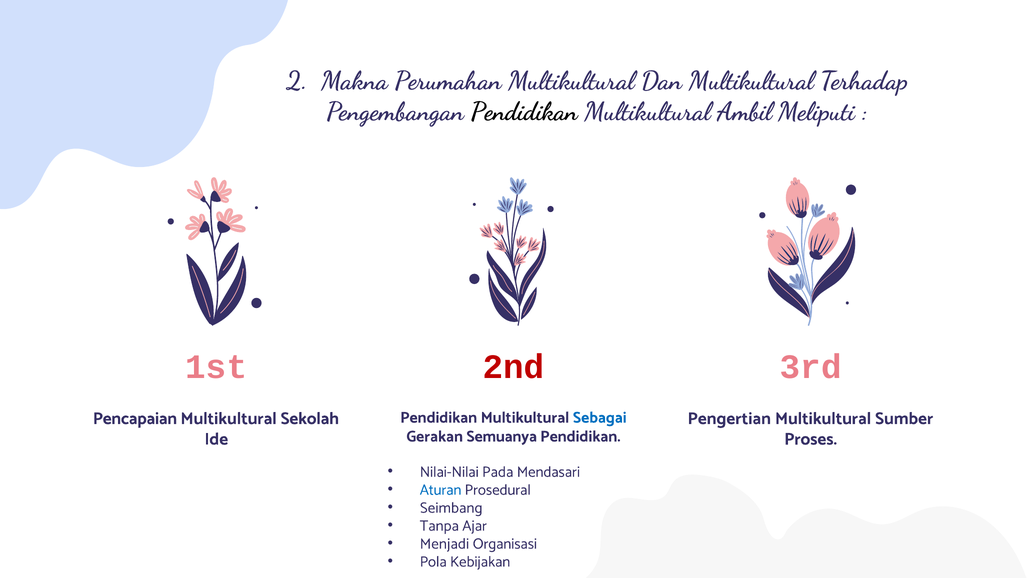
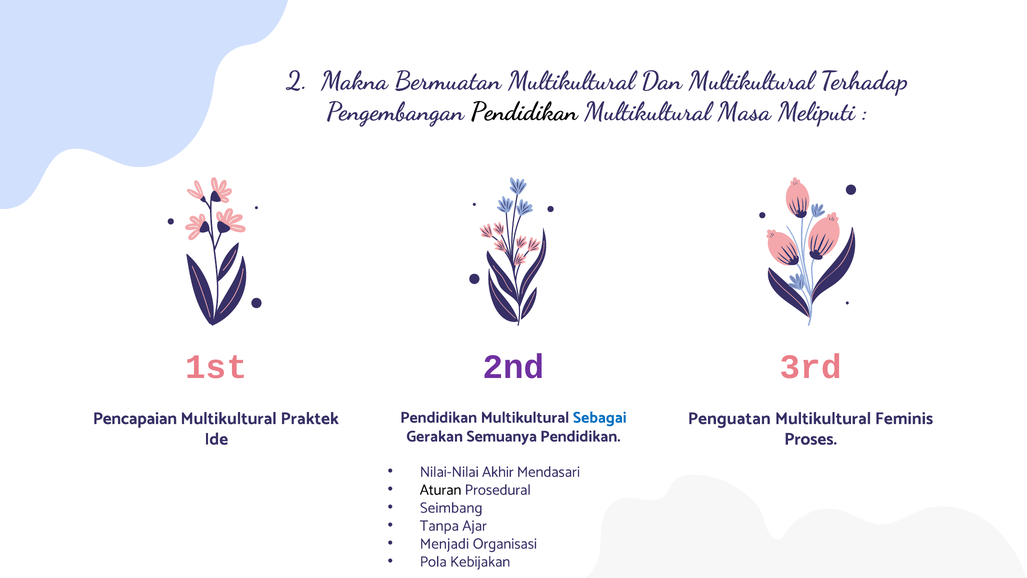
Perumahan: Perumahan -> Bermuatan
Ambil: Ambil -> Masa
2nd colour: red -> purple
Sekolah: Sekolah -> Praktek
Pengertian: Pengertian -> Penguatan
Sumber: Sumber -> Feminis
Pada: Pada -> Akhir
Aturan colour: blue -> black
